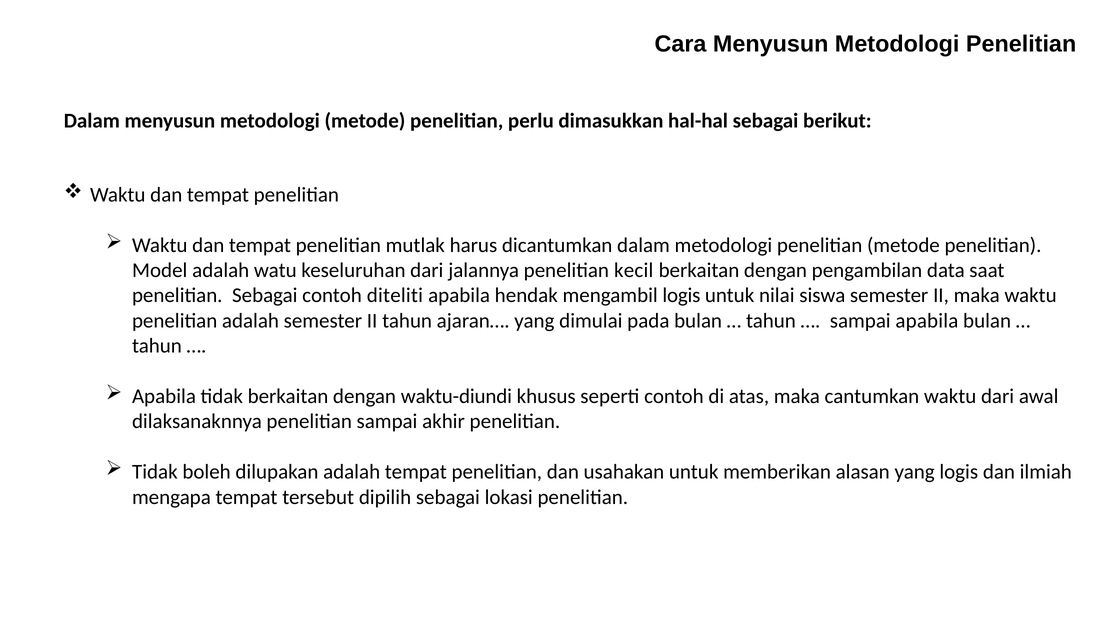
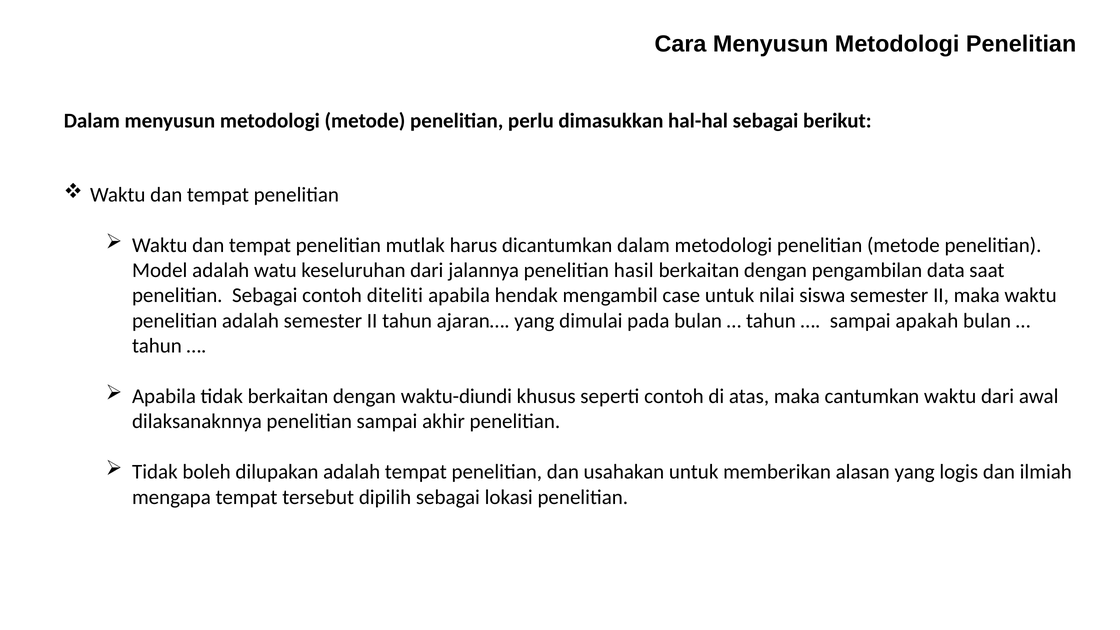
kecil: kecil -> hasil
mengambil logis: logis -> case
sampai apabila: apabila -> apakah
